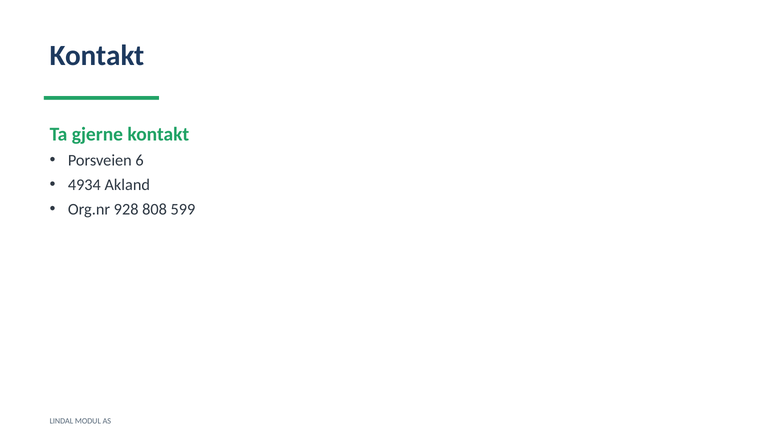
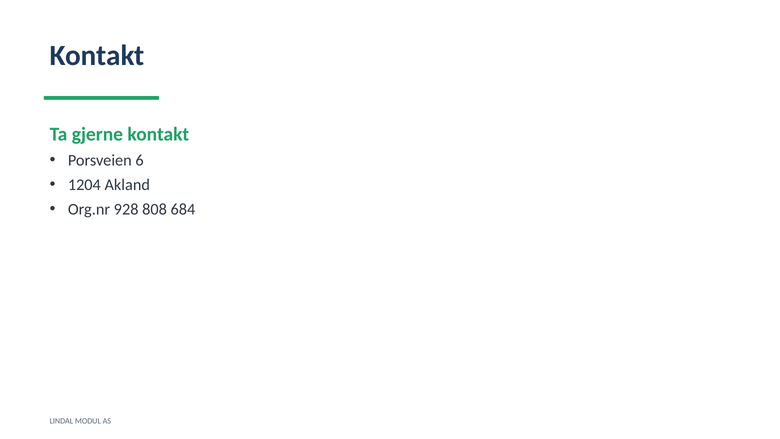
4934: 4934 -> 1204
599: 599 -> 684
